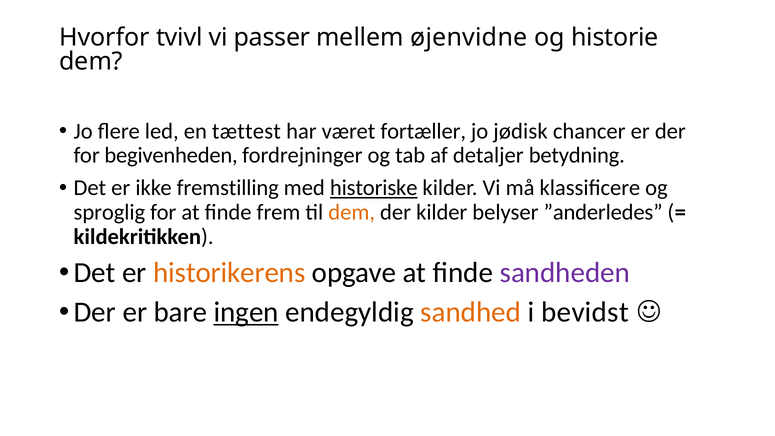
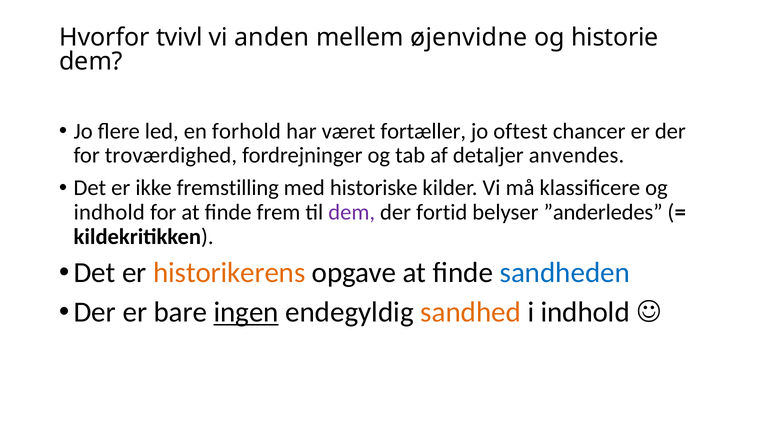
passer: passer -> anden
tættest: tættest -> forhold
jødisk: jødisk -> oftest
begivenheden: begivenheden -> troværdighed
betydning: betydning -> anvendes
historiske underline: present -> none
sproglig at (109, 212): sproglig -> indhold
dem at (352, 212) colour: orange -> purple
der kilder: kilder -> fortid
sandheden colour: purple -> blue
i bevidst: bevidst -> indhold
